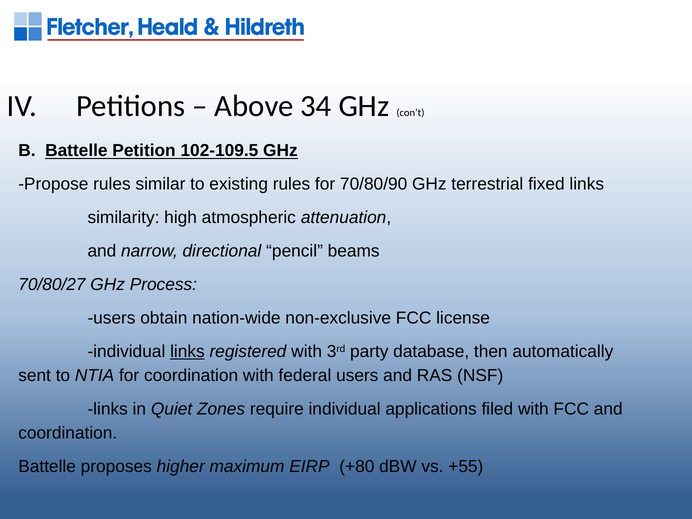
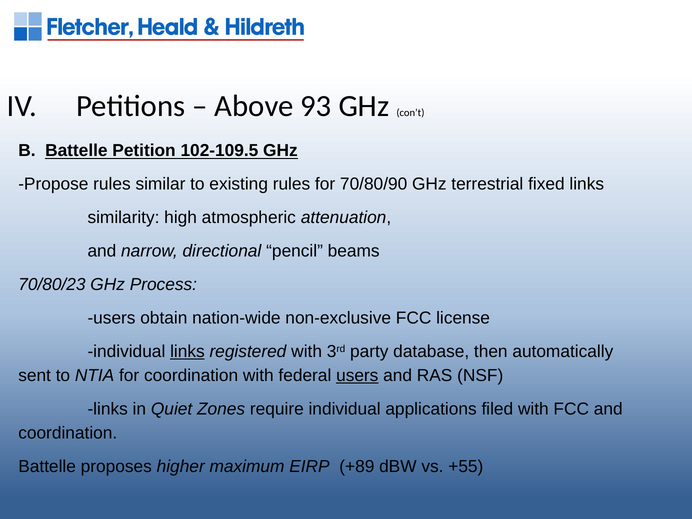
34: 34 -> 93
70/80/27: 70/80/27 -> 70/80/23
users at (357, 375) underline: none -> present
+80: +80 -> +89
